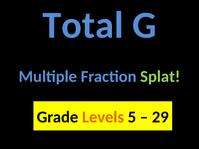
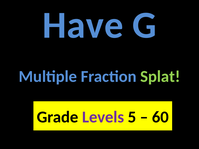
Total: Total -> Have
Levels colour: orange -> purple
29: 29 -> 60
